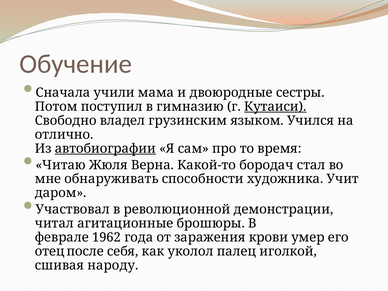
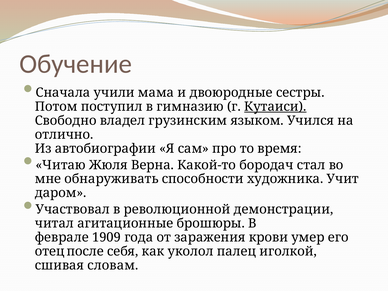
автобиографии underline: present -> none
1962: 1962 -> 1909
народу: народу -> словам
